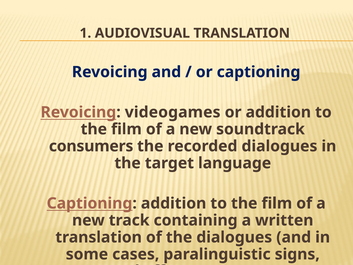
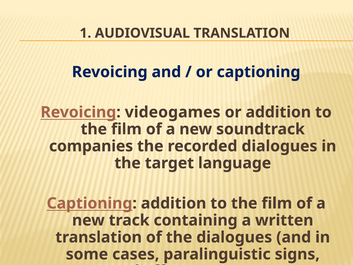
consumers: consumers -> companies
